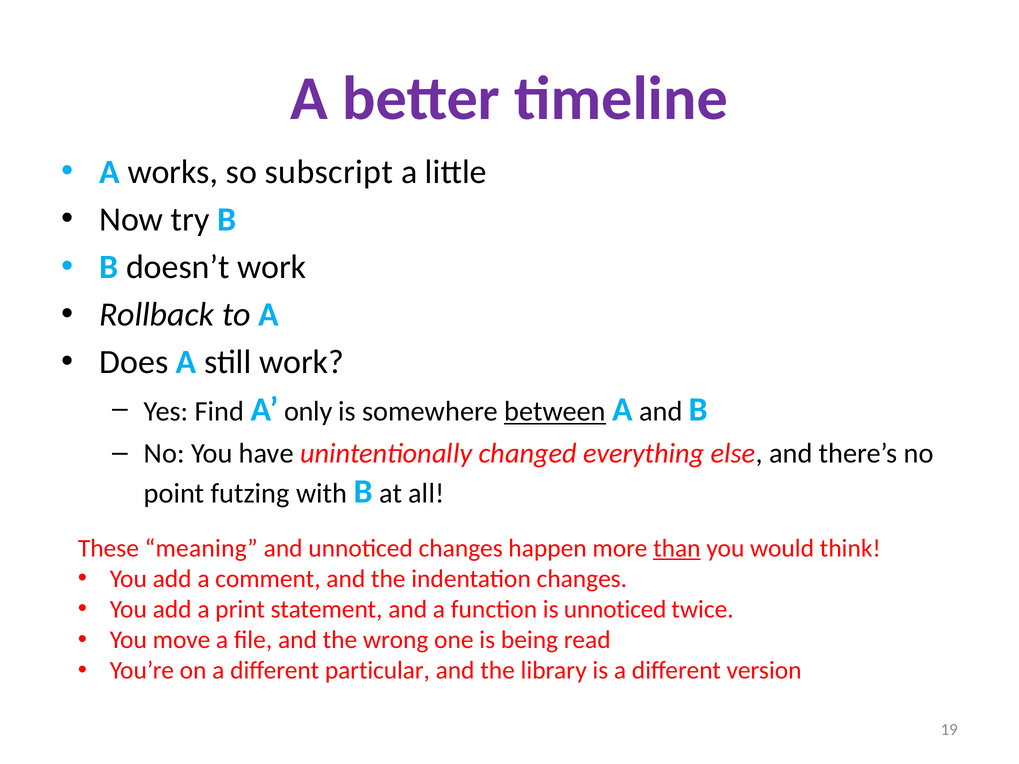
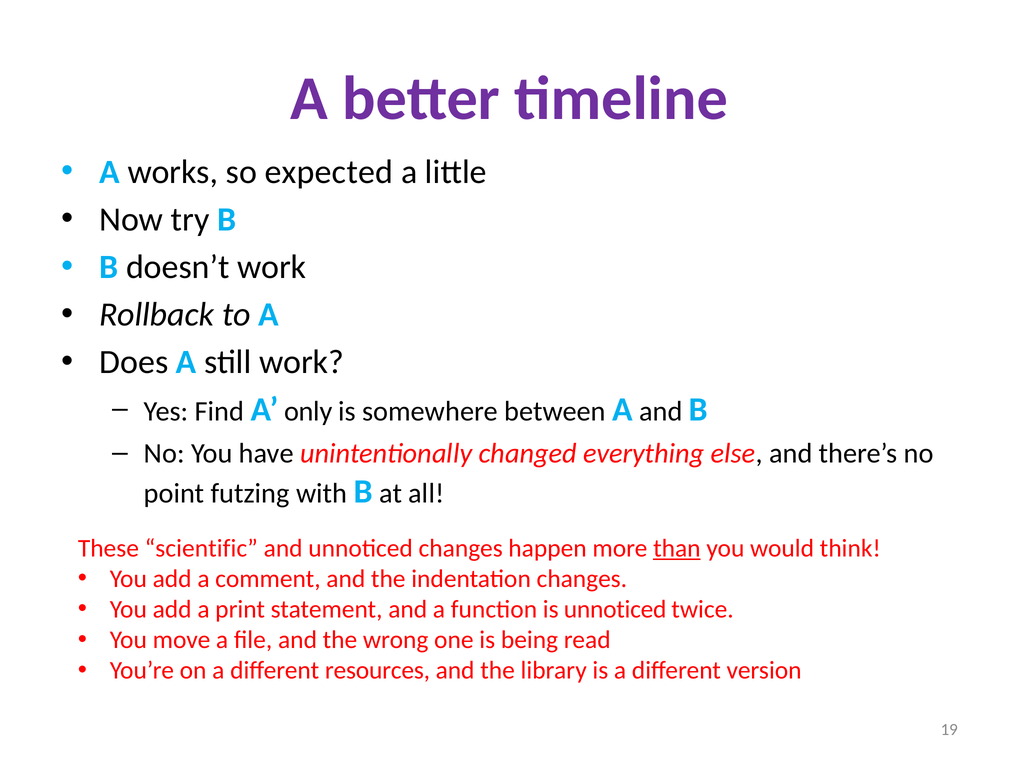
subscript: subscript -> expected
between underline: present -> none
meaning: meaning -> scientific
particular: particular -> resources
